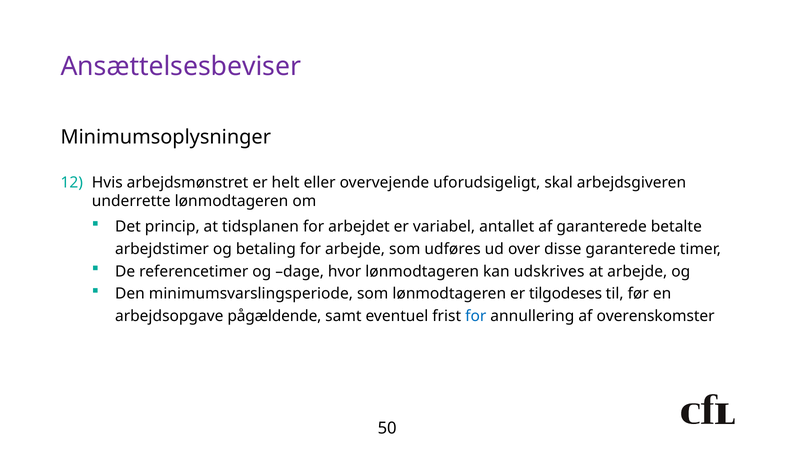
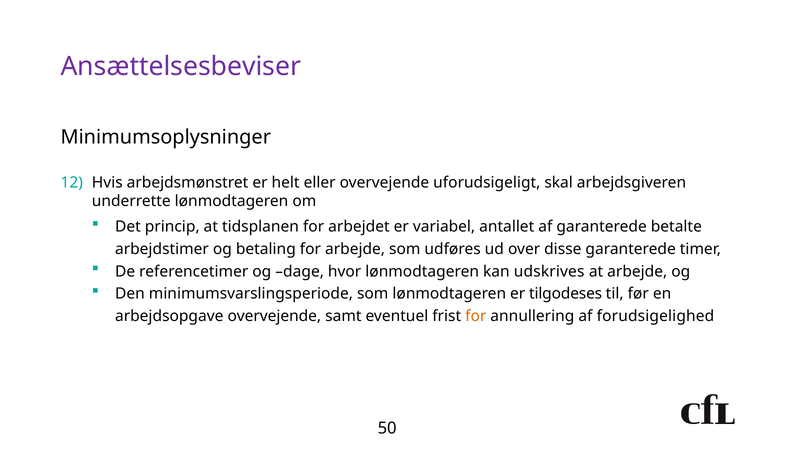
arbejdsopgave pågældende: pågældende -> overvejende
for at (476, 316) colour: blue -> orange
overenskomster: overenskomster -> forudsigelighed
